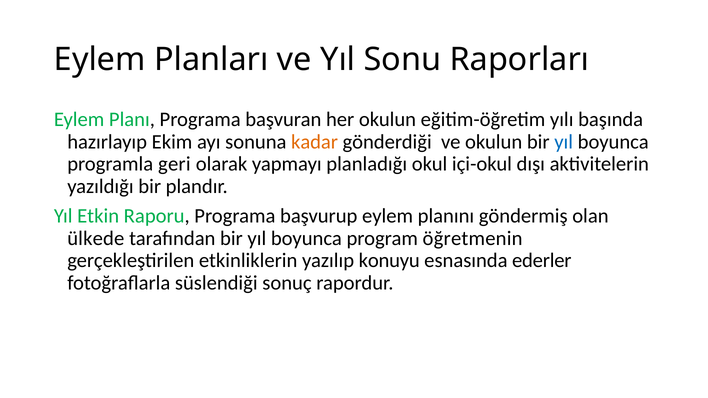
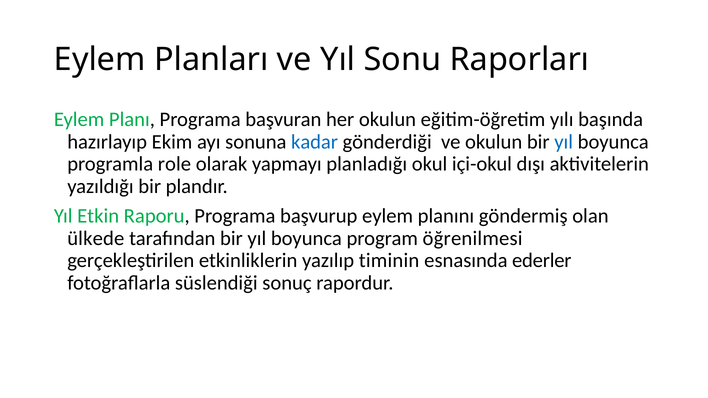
kadar colour: orange -> blue
geri: geri -> role
öğretmenin: öğretmenin -> öğrenilmesi
konuyu: konuyu -> timinin
